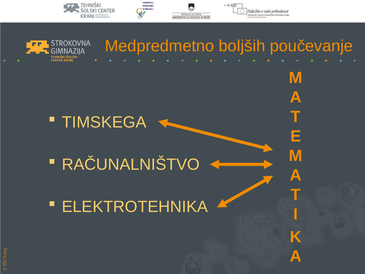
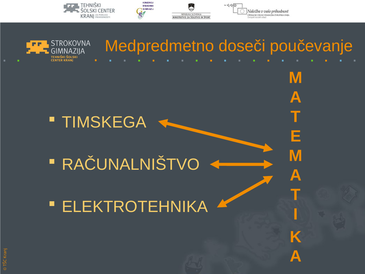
boljših: boljših -> doseči
